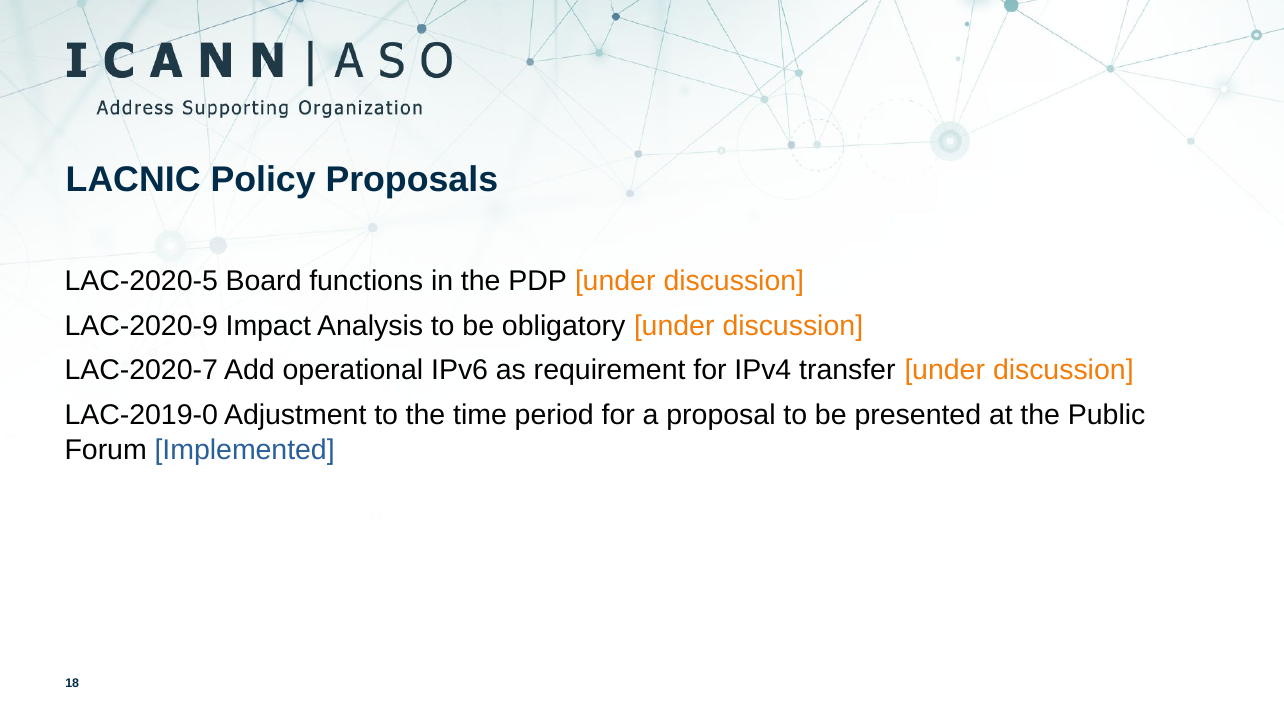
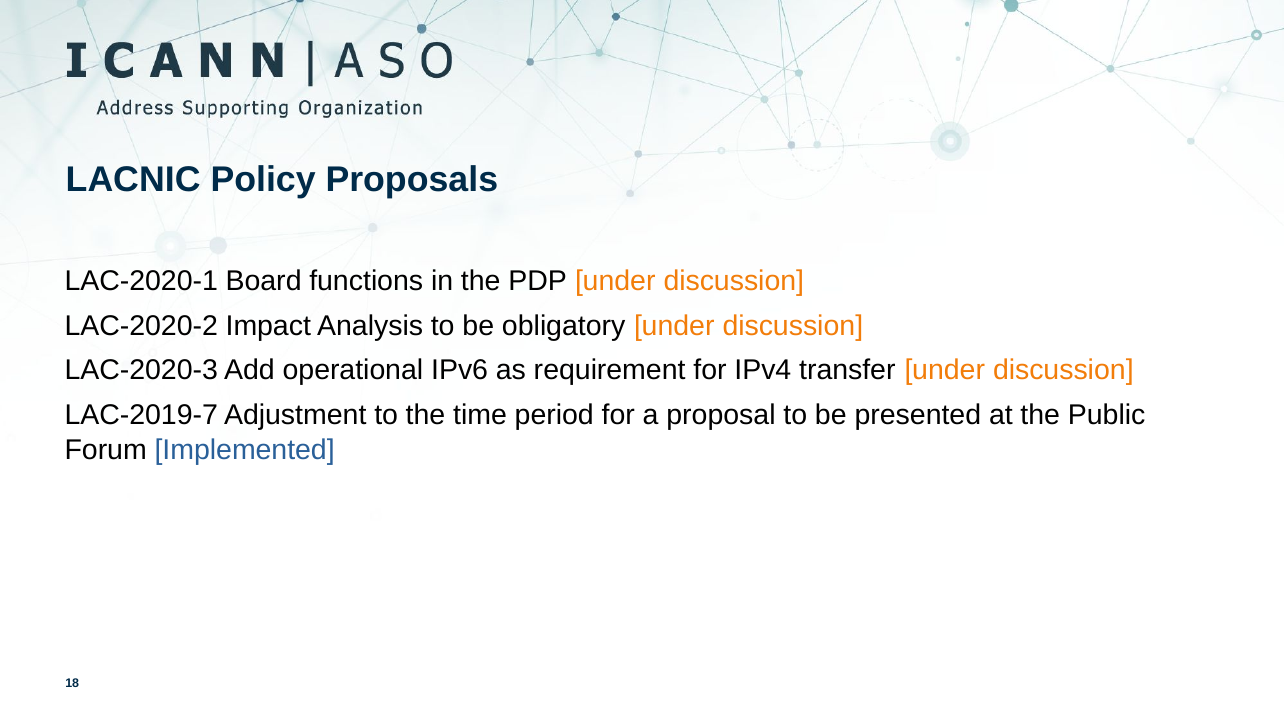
LAC-2020-5: LAC-2020-5 -> LAC-2020-1
LAC-2020-9: LAC-2020-9 -> LAC-2020-2
LAC-2020-7: LAC-2020-7 -> LAC-2020-3
LAC-2019-0: LAC-2019-0 -> LAC-2019-7
